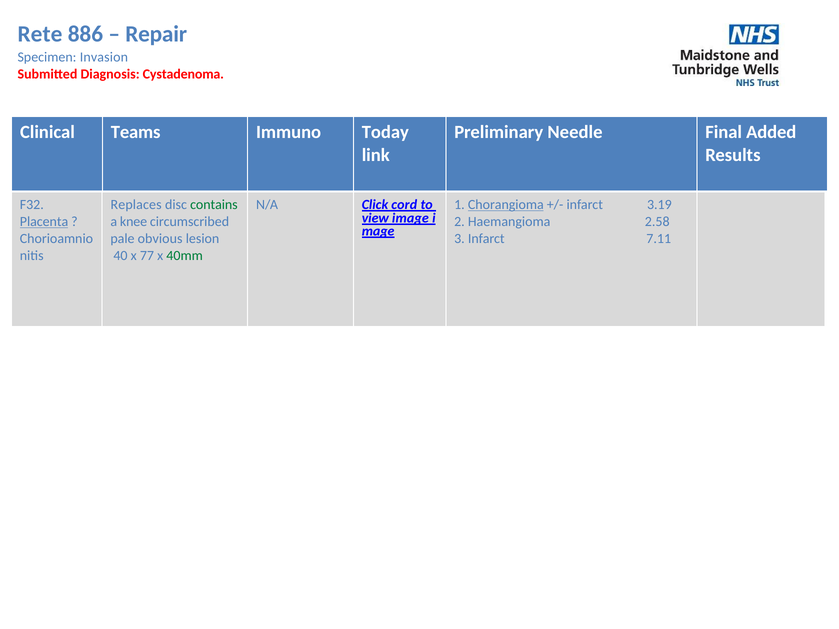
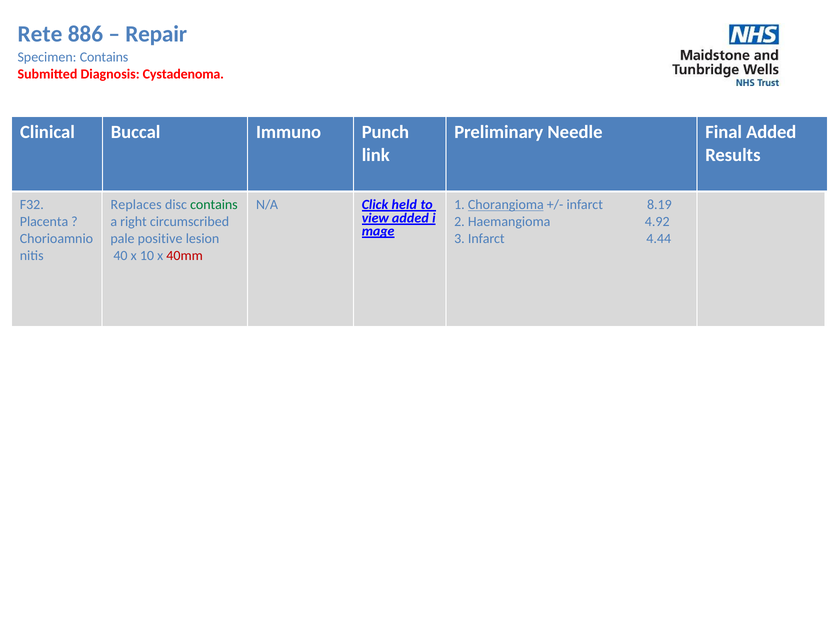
Specimen Invasion: Invasion -> Contains
Teams: Teams -> Buccal
Today: Today -> Punch
cord: cord -> held
3.19: 3.19 -> 8.19
view image: image -> added
Placenta underline: present -> none
knee: knee -> right
2.58: 2.58 -> 4.92
obvious: obvious -> positive
7.11: 7.11 -> 4.44
77: 77 -> 10
40mm colour: green -> red
